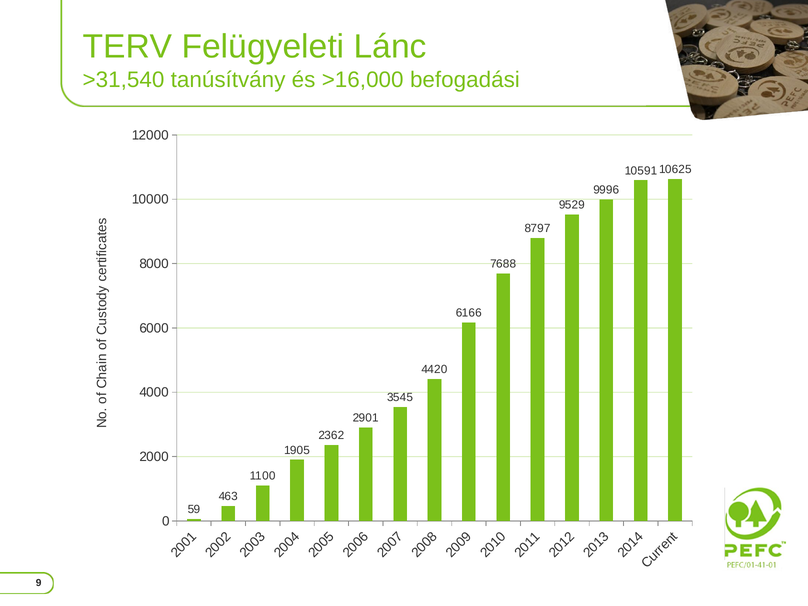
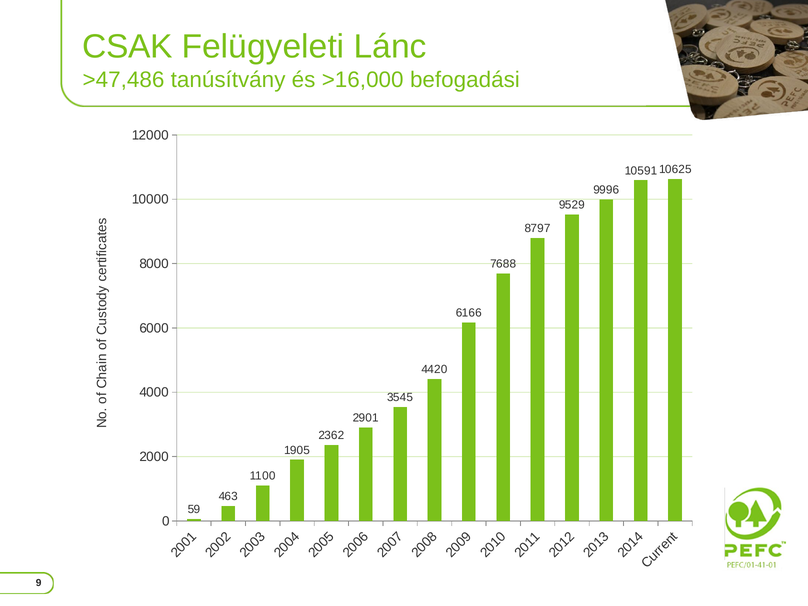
TERV: TERV -> CSAK
>31,540: >31,540 -> >47,486
